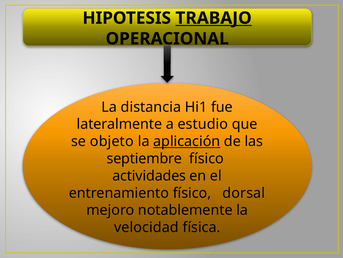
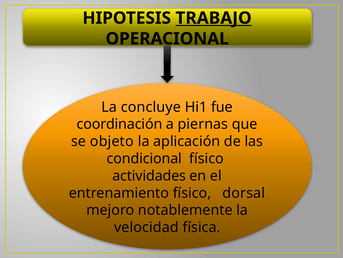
distancia: distancia -> concluye
lateralmente: lateralmente -> coordinación
estudio: estudio -> piernas
aplicación underline: present -> none
septiembre: septiembre -> condicional
